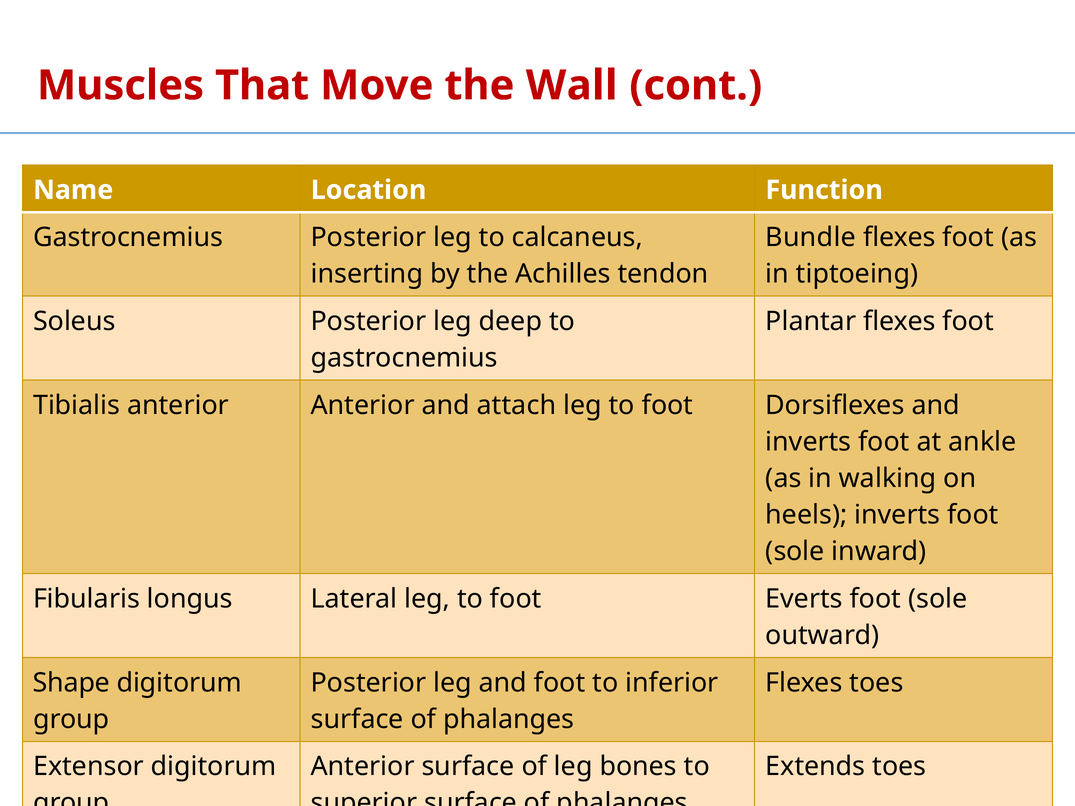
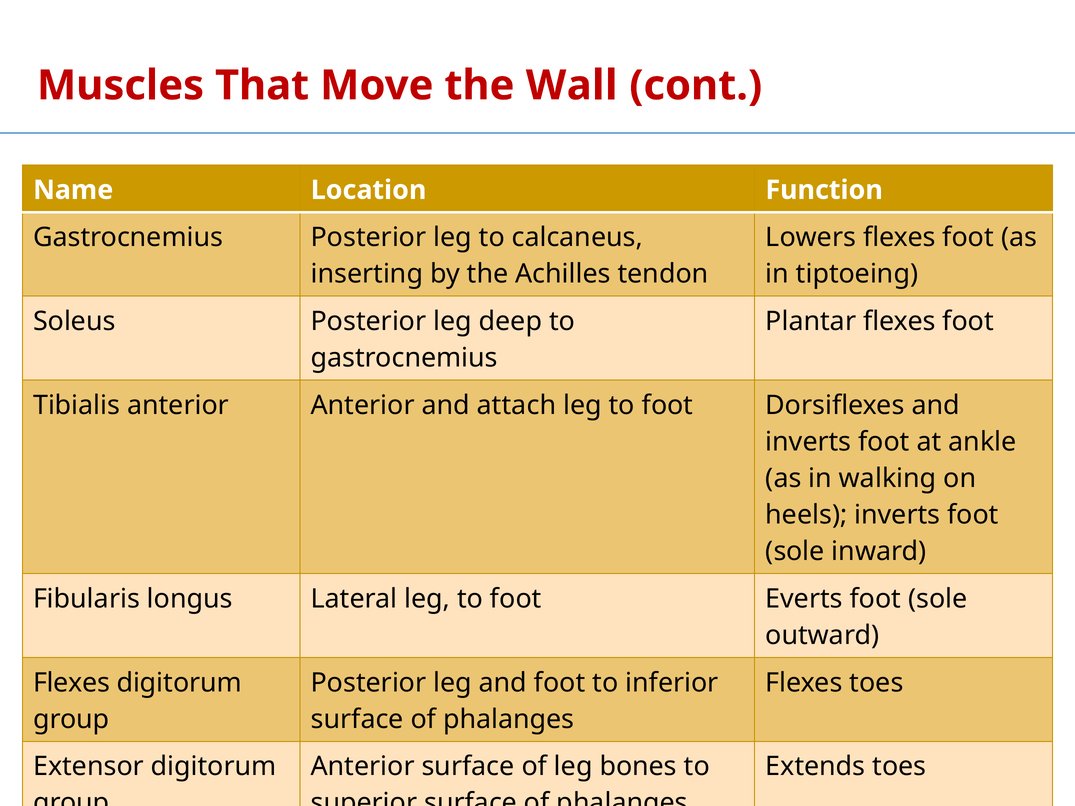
Bundle: Bundle -> Lowers
Shape at (71, 683): Shape -> Flexes
